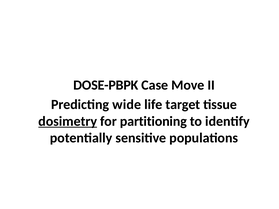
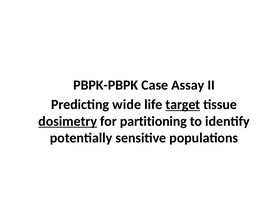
DOSE-PBPK: DOSE-PBPK -> PBPK-PBPK
Move: Move -> Assay
target underline: none -> present
